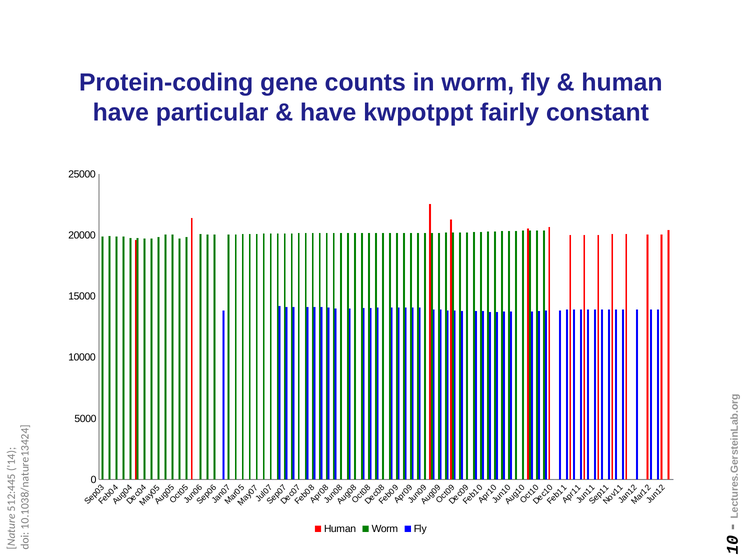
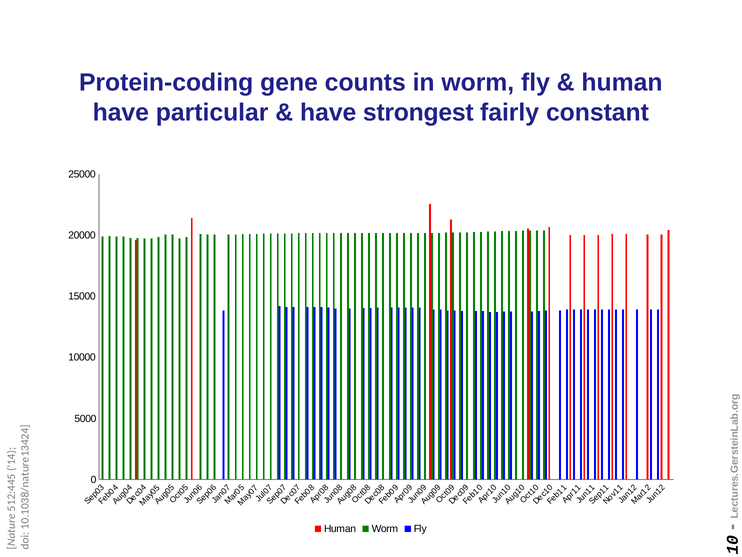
kwpotppt: kwpotppt -> strongest
